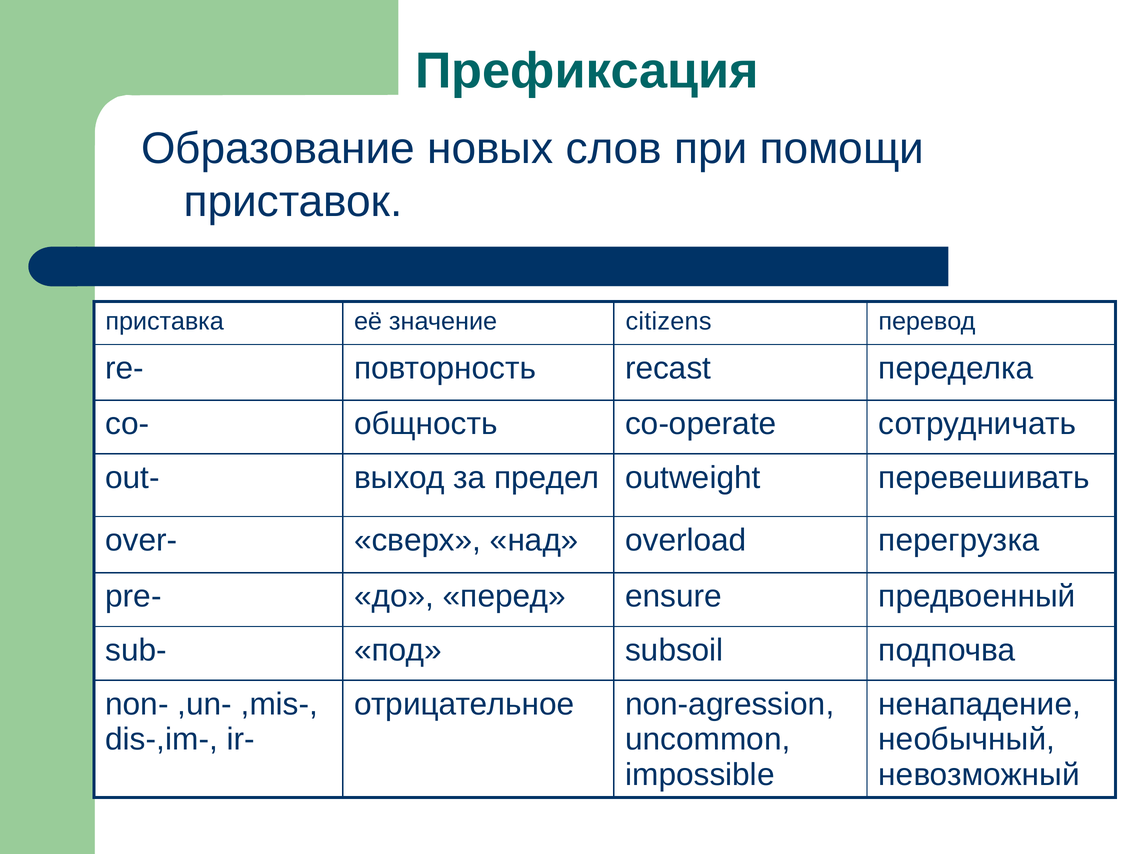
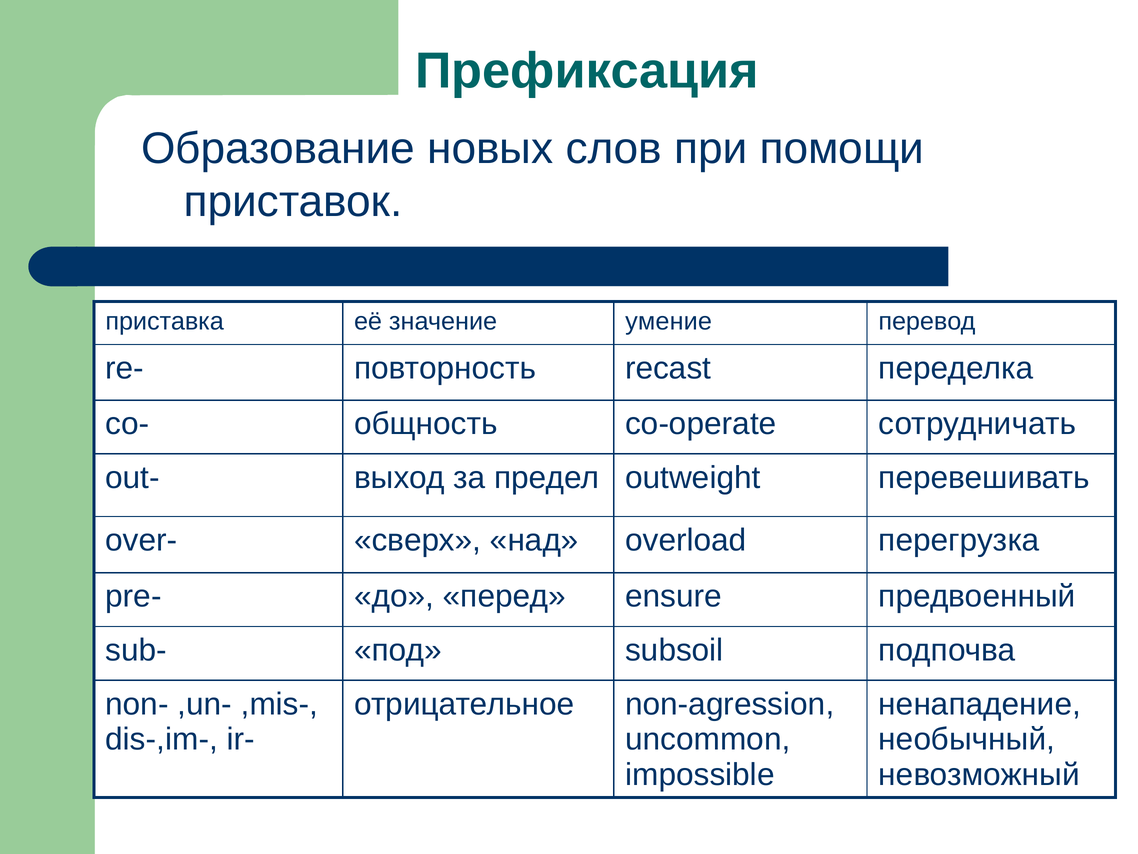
citizens: citizens -> умение
